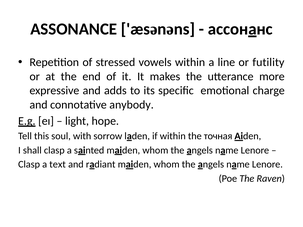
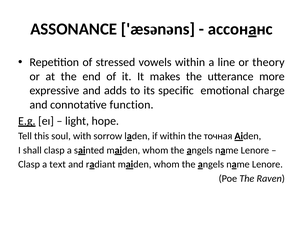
futility: futility -> theory
anybody: anybody -> function
